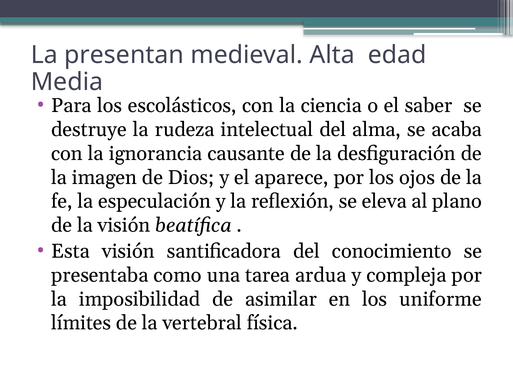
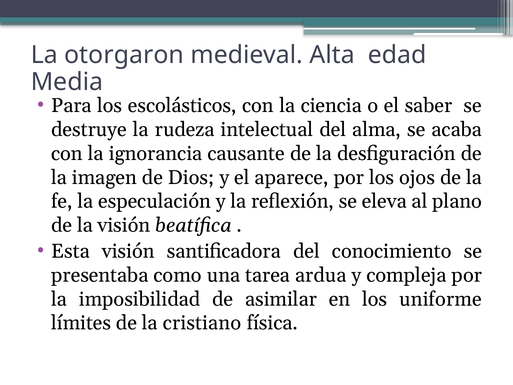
presentan: presentan -> otorgaron
vertebral: vertebral -> cristiano
